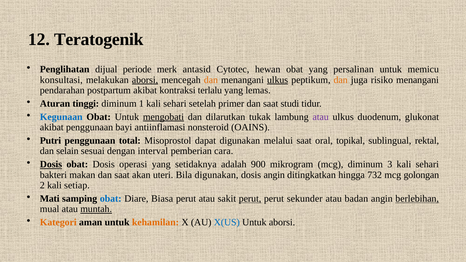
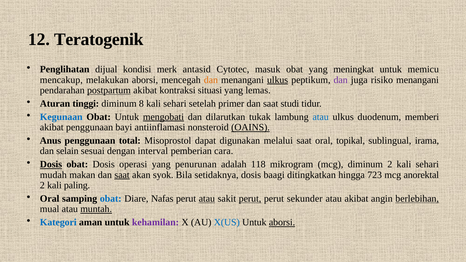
periode: periode -> kondisi
hewan: hewan -> masuk
persalinan: persalinan -> meningkat
konsultasi: konsultasi -> mencakup
aborsi at (145, 80) underline: present -> none
dan at (341, 80) colour: orange -> purple
postpartum underline: none -> present
terlalu: terlalu -> situasi
1: 1 -> 8
atau at (321, 117) colour: purple -> blue
glukonat: glukonat -> memberi
OAINS underline: none -> present
Putri: Putri -> Anus
rektal: rektal -> irama
setidaknya: setidaknya -> penurunan
900: 900 -> 118
diminum 3: 3 -> 2
bakteri: bakteri -> mudah
saat at (122, 175) underline: none -> present
uteri: uteri -> syok
Bila digunakan: digunakan -> setidaknya
dosis angin: angin -> baagi
732: 732 -> 723
golongan: golongan -> anorektal
setiap: setiap -> paling
Mati at (50, 199): Mati -> Oral
Biasa: Biasa -> Nafas
atau at (207, 199) underline: none -> present
atau badan: badan -> akibat
Kategori colour: orange -> blue
kehamilan colour: orange -> purple
aborsi at (282, 222) underline: none -> present
